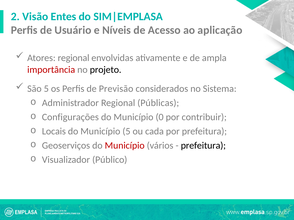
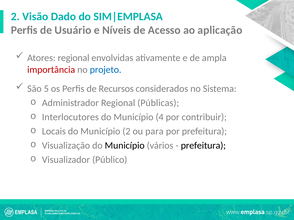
Entes: Entes -> Dado
projeto colour: black -> blue
Previsão: Previsão -> Recursos
Configurações: Configurações -> Interlocutores
0: 0 -> 4
Município 5: 5 -> 2
cada: cada -> para
Geoserviços: Geoserviços -> Visualização
Município at (125, 146) colour: red -> black
